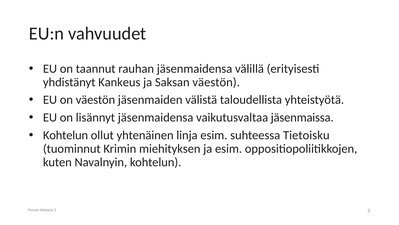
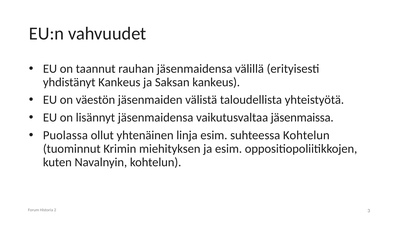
Saksan väestön: väestön -> kankeus
Kohtelun at (66, 135): Kohtelun -> Puolassa
suhteessa Tietoisku: Tietoisku -> Kohtelun
